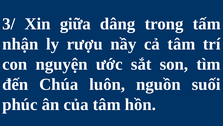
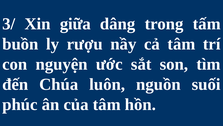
nhận: nhận -> buồn
